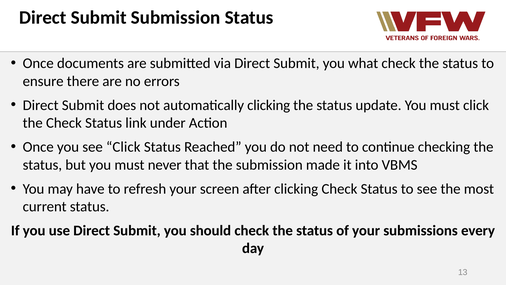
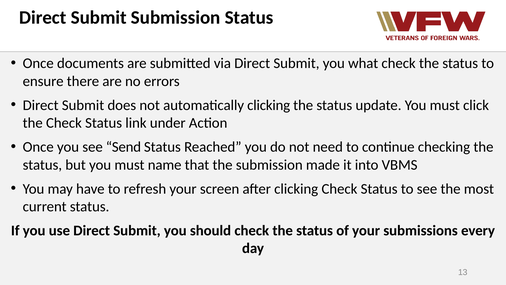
see Click: Click -> Send
never: never -> name
